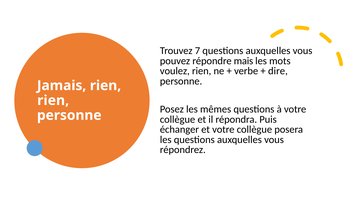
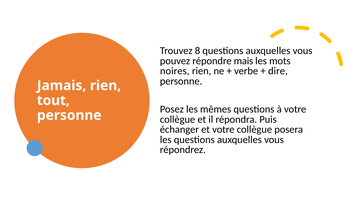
7: 7 -> 8
voulez: voulez -> noires
rien at (53, 100): rien -> tout
